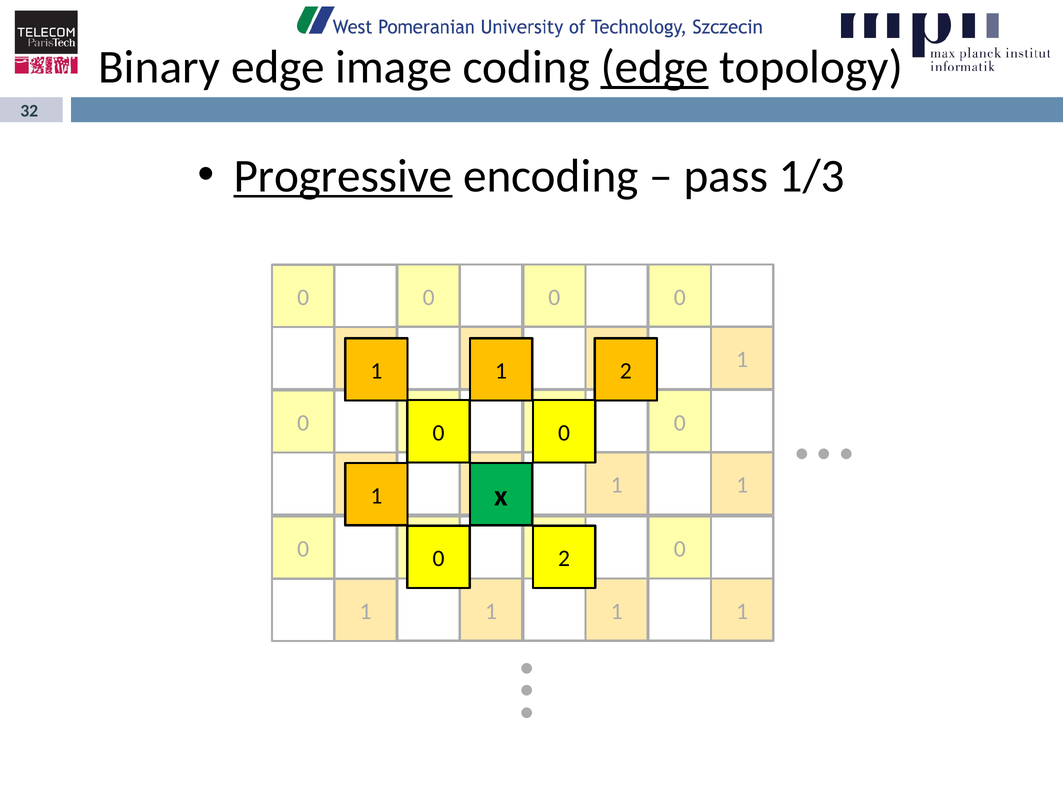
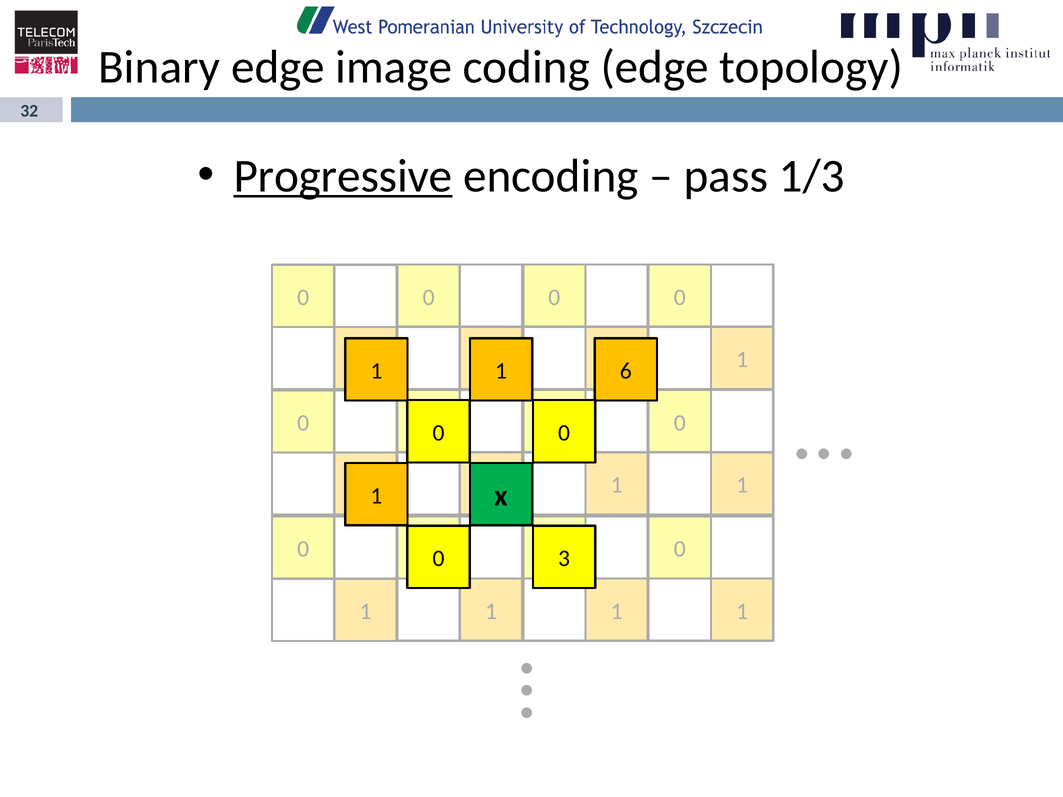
edge at (655, 67) underline: present -> none
1 2: 2 -> 6
0 2: 2 -> 3
